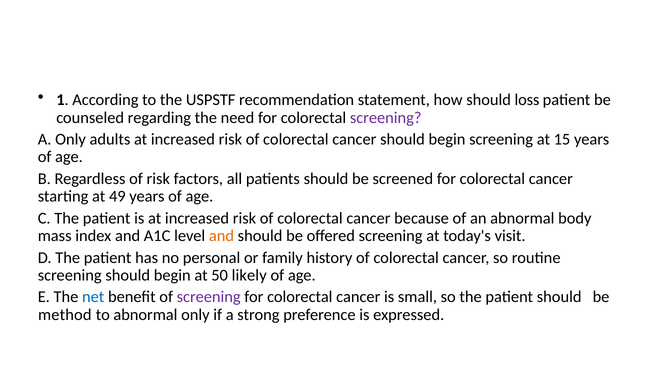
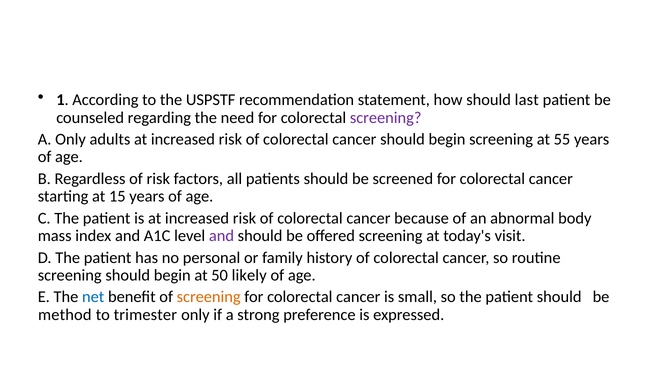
loss: loss -> last
15: 15 -> 55
49: 49 -> 15
and at (222, 236) colour: orange -> purple
screening at (209, 297) colour: purple -> orange
to abnormal: abnormal -> trimester
